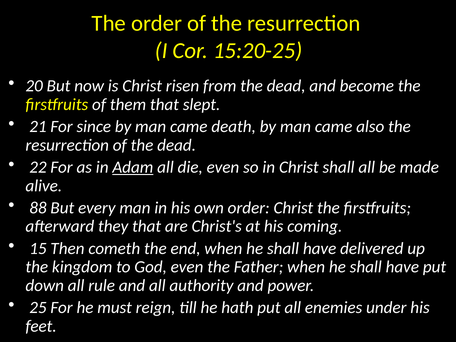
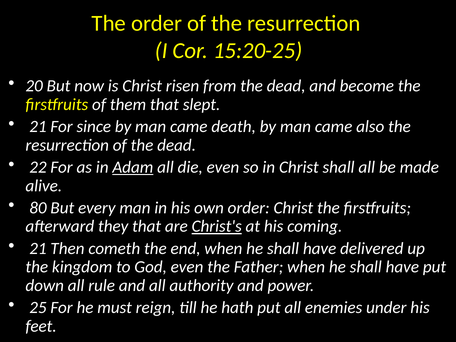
88: 88 -> 80
Christ's underline: none -> present
15 at (38, 248): 15 -> 21
